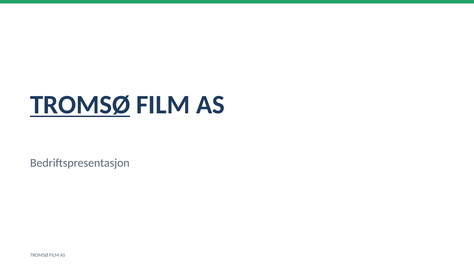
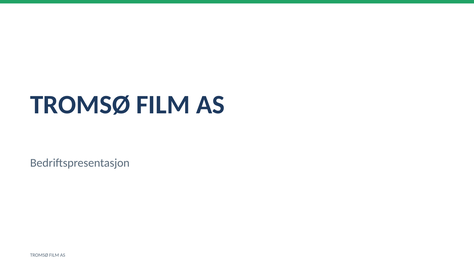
TROMSØ at (80, 105) underline: present -> none
